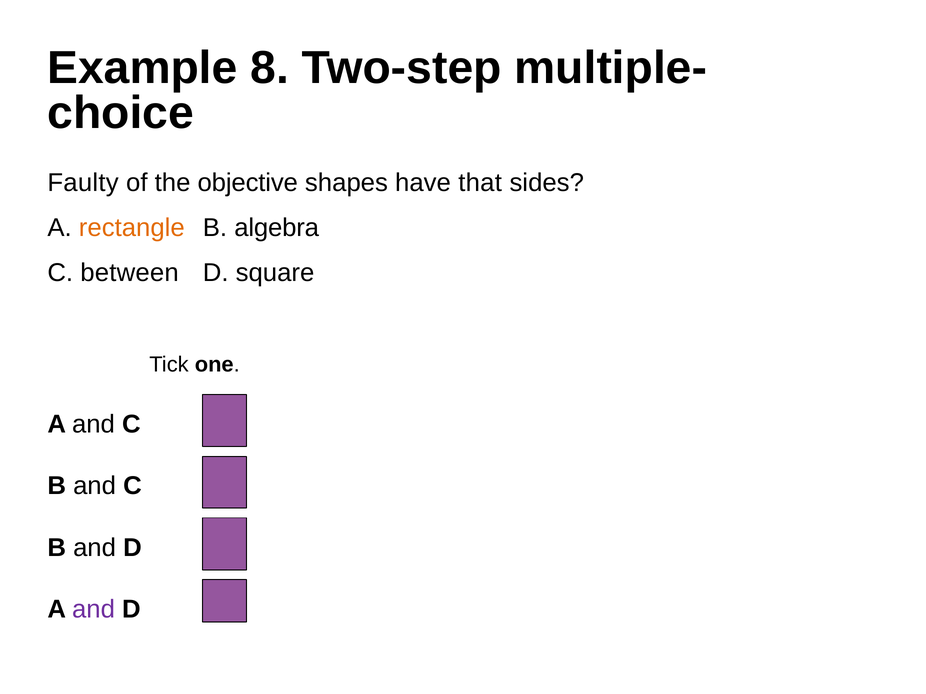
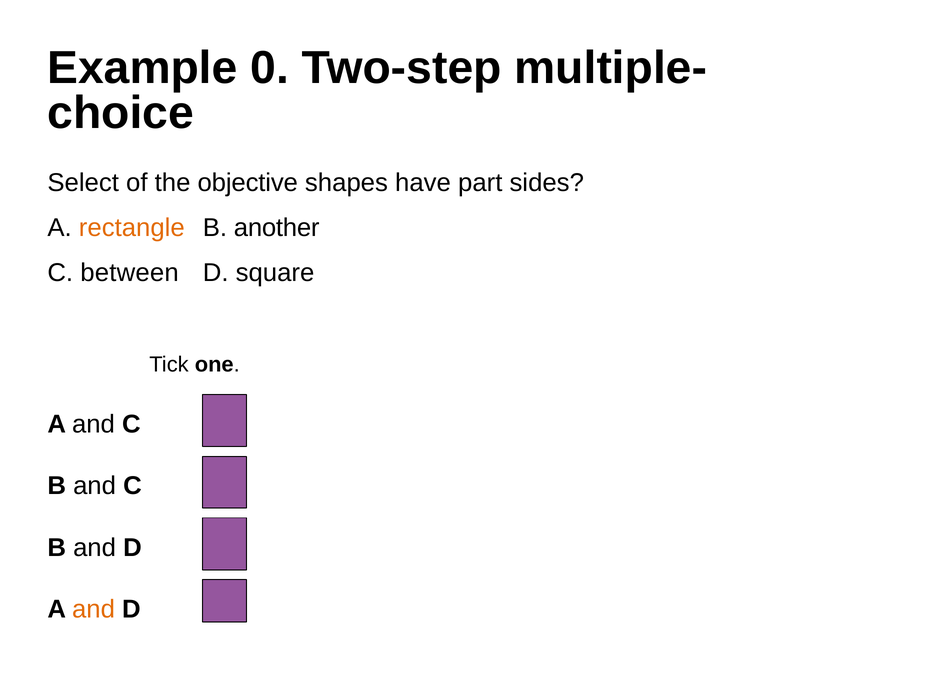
8: 8 -> 0
Faulty: Faulty -> Select
that: that -> part
algebra: algebra -> another
and at (94, 610) colour: purple -> orange
